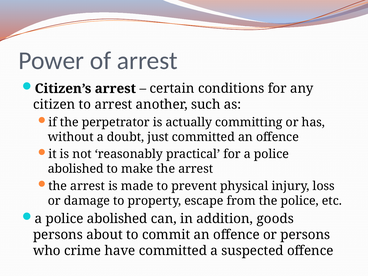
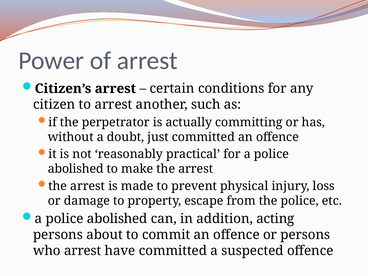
goods: goods -> acting
who crime: crime -> arrest
